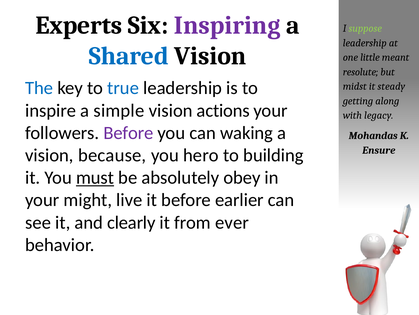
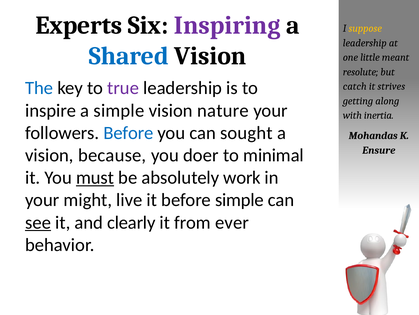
suppose colour: light green -> yellow
true colour: blue -> purple
midst: midst -> catch
steady: steady -> strives
actions: actions -> nature
legacy: legacy -> inertia
Before at (128, 133) colour: purple -> blue
waking: waking -> sought
hero: hero -> doer
building: building -> minimal
obey: obey -> work
before earlier: earlier -> simple
see underline: none -> present
